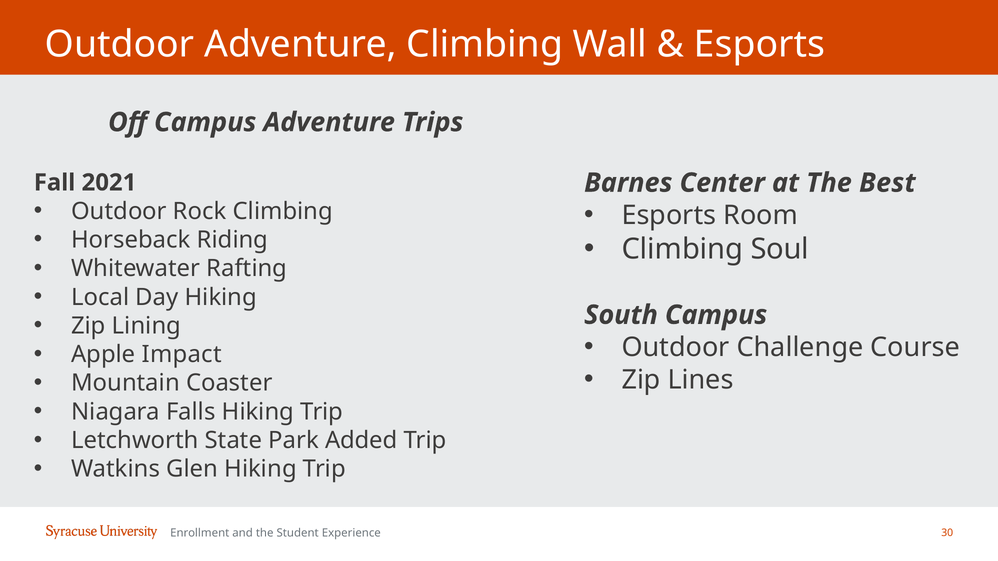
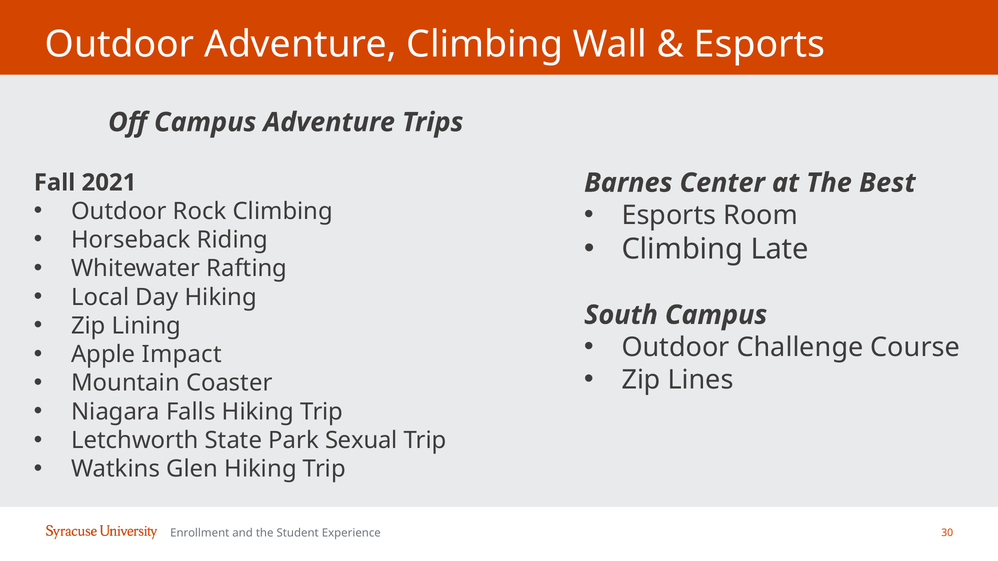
Soul: Soul -> Late
Added: Added -> Sexual
